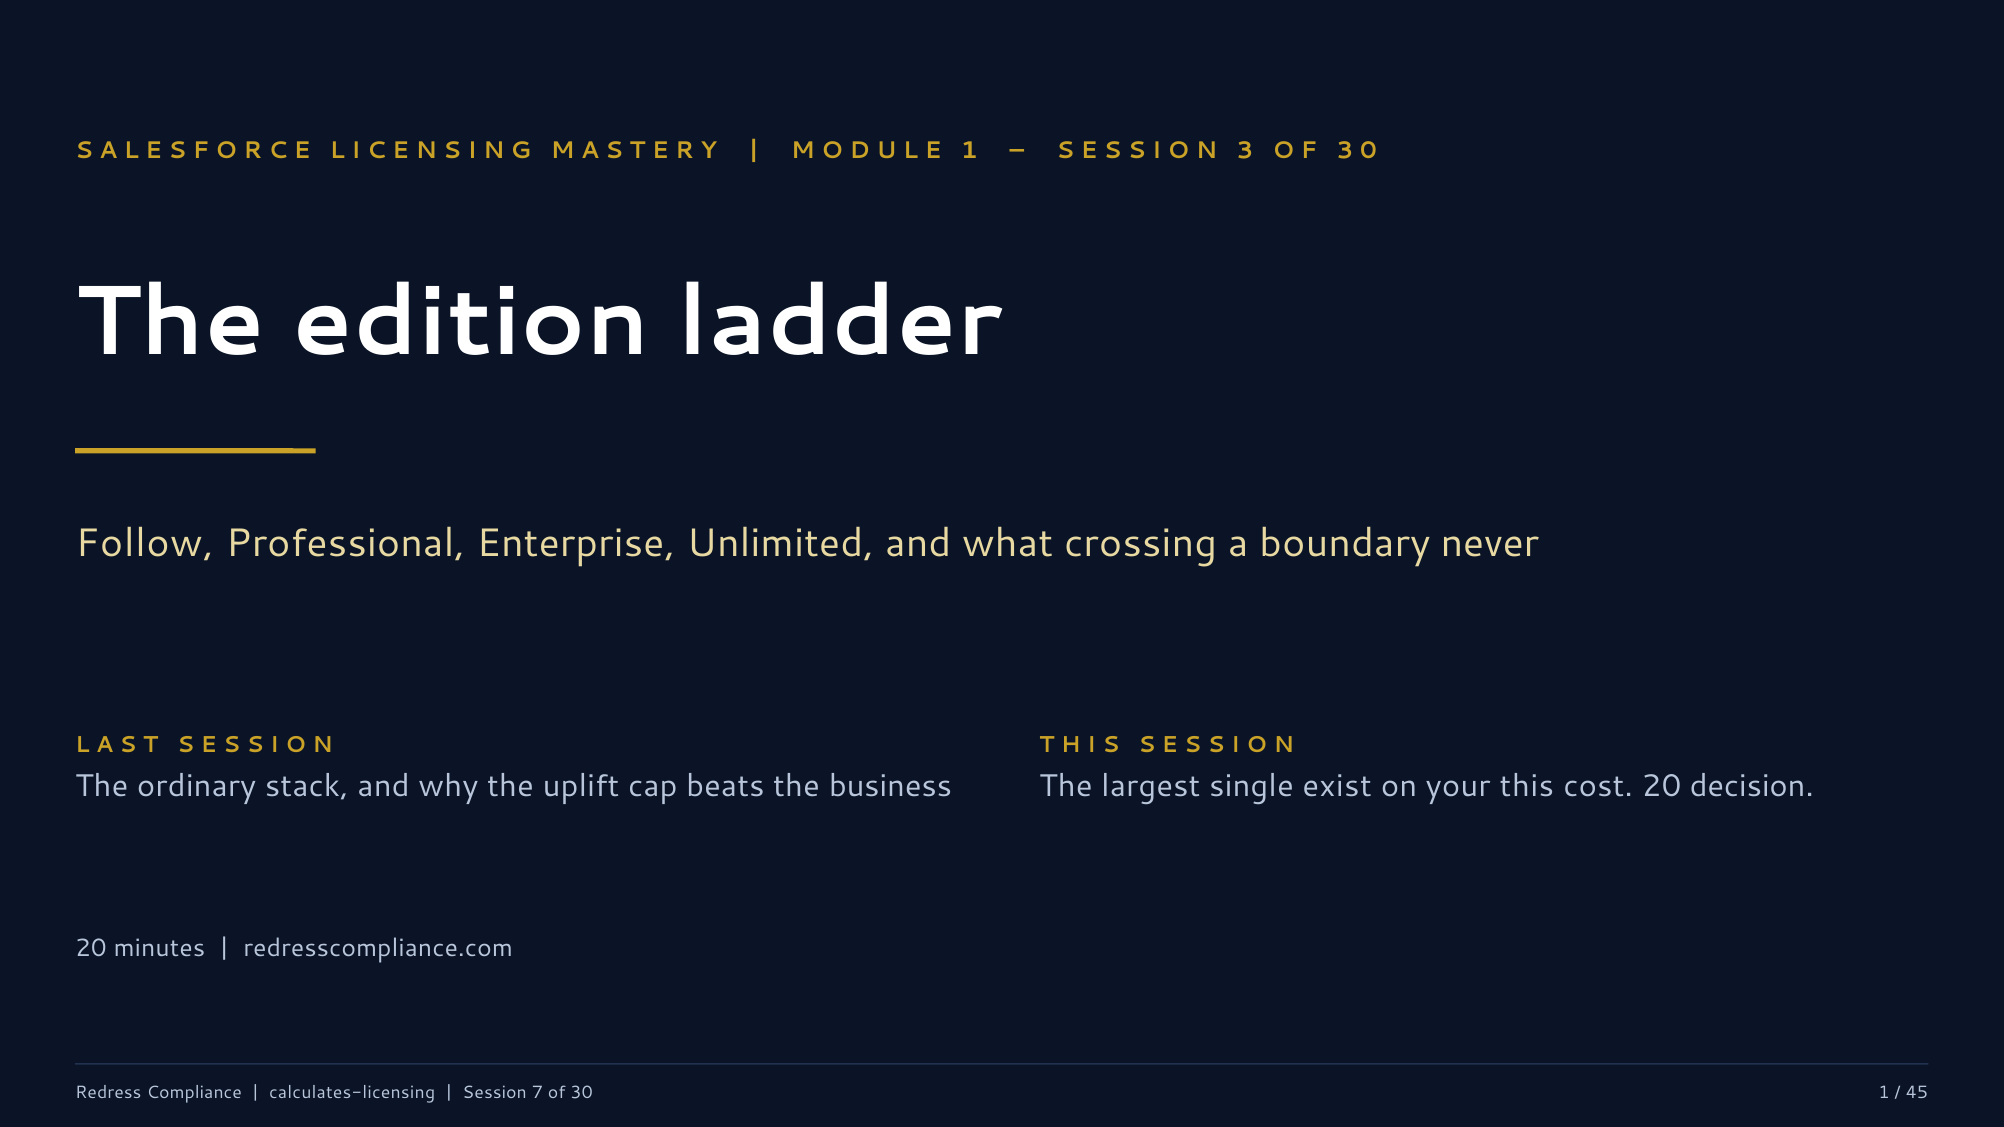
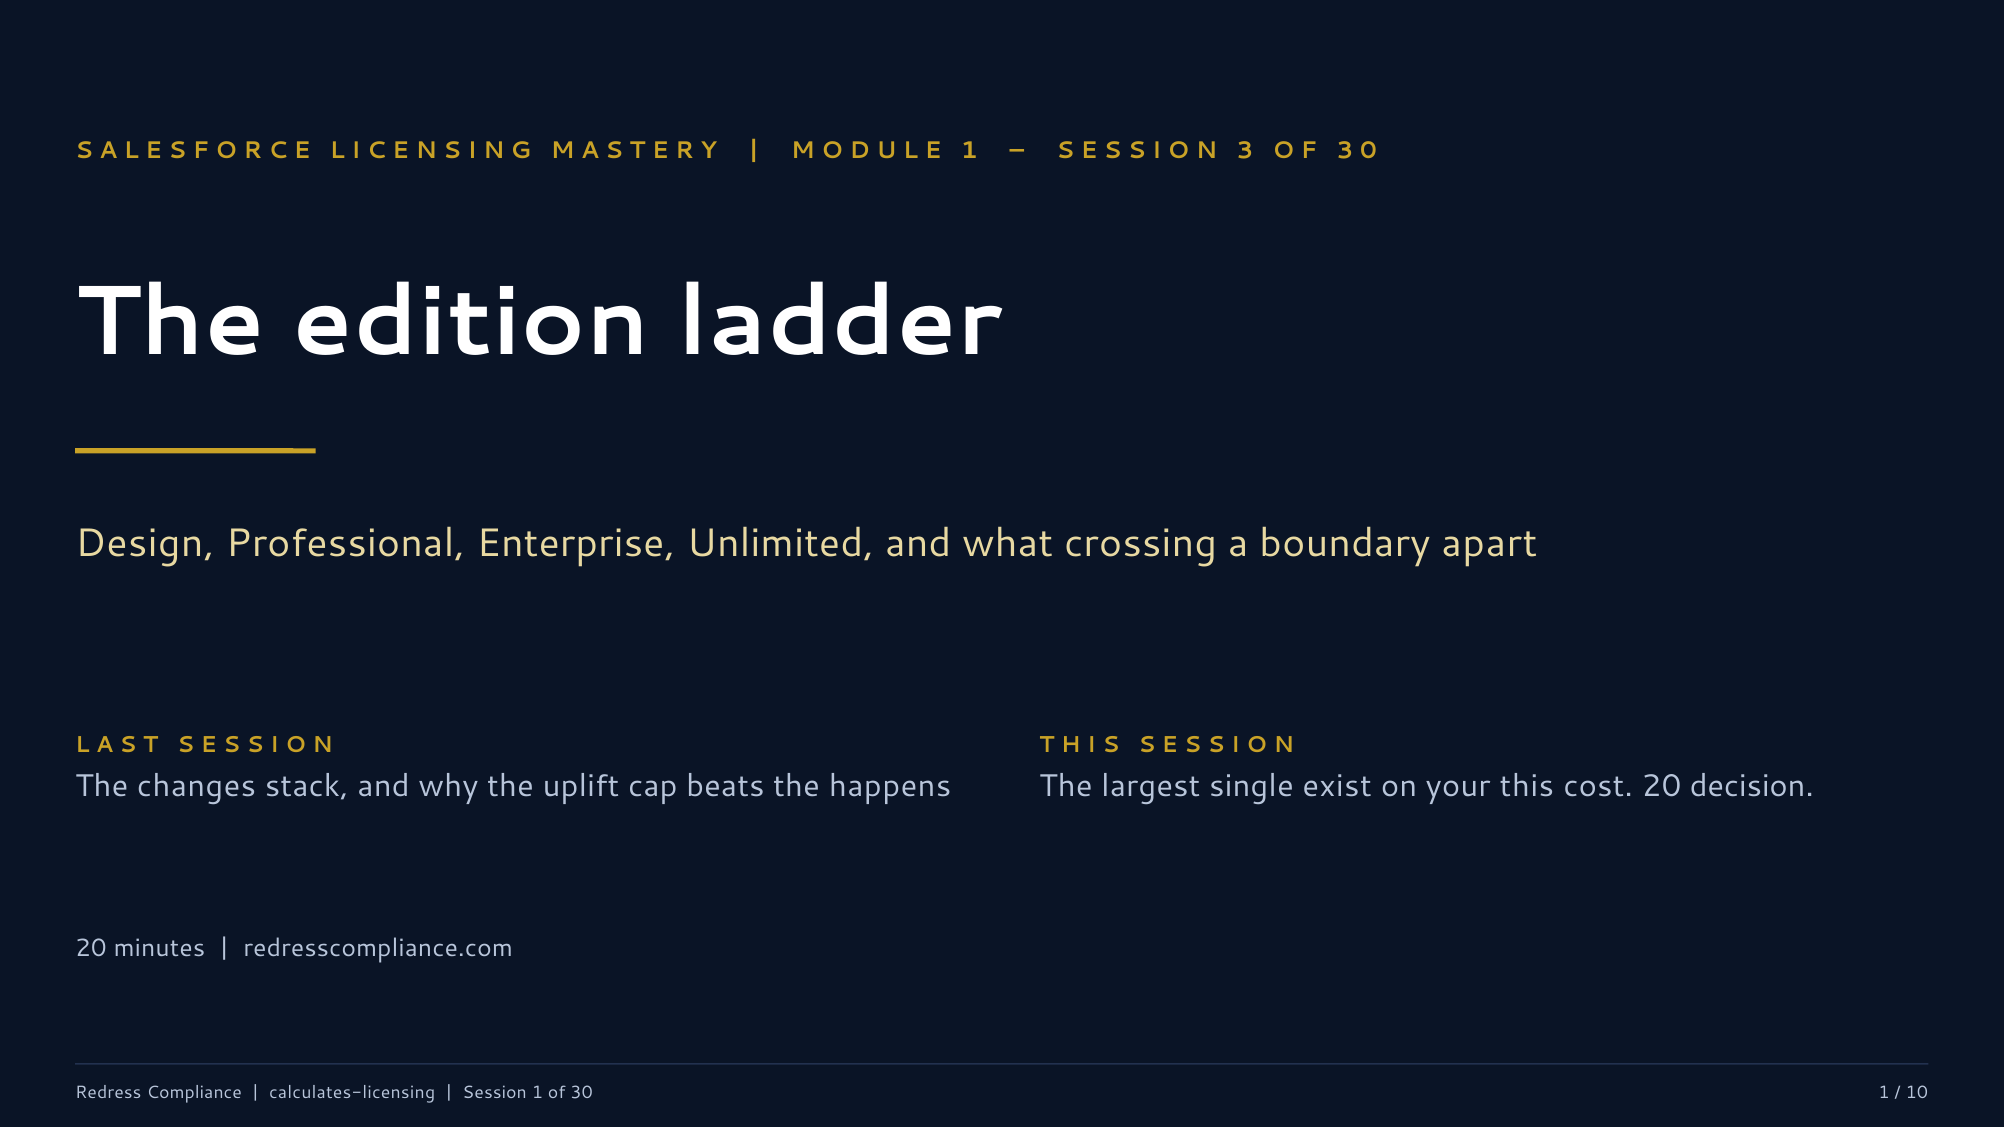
Follow: Follow -> Design
never: never -> apart
ordinary: ordinary -> changes
business: business -> happens
Session 7: 7 -> 1
45: 45 -> 10
